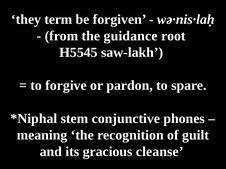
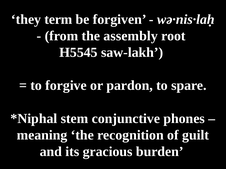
guidance: guidance -> assembly
cleanse: cleanse -> burden
